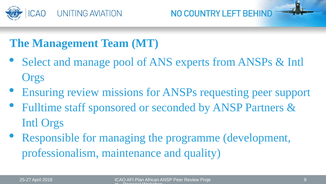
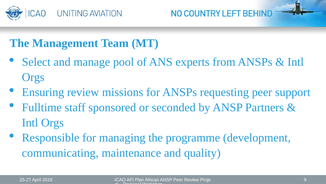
professionalism: professionalism -> communicating
